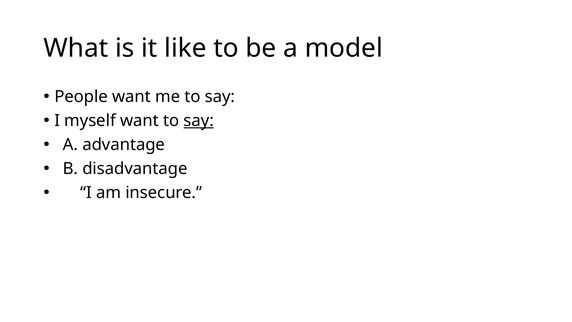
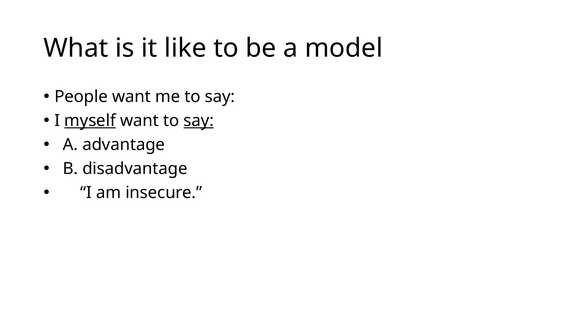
myself underline: none -> present
